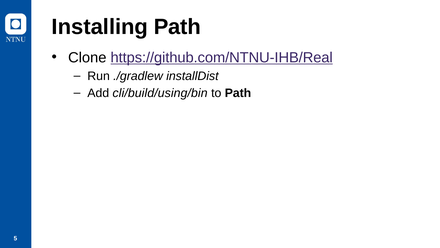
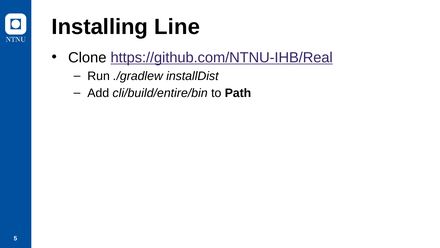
Installing Path: Path -> Line
cli/build/using/bin: cli/build/using/bin -> cli/build/entire/bin
